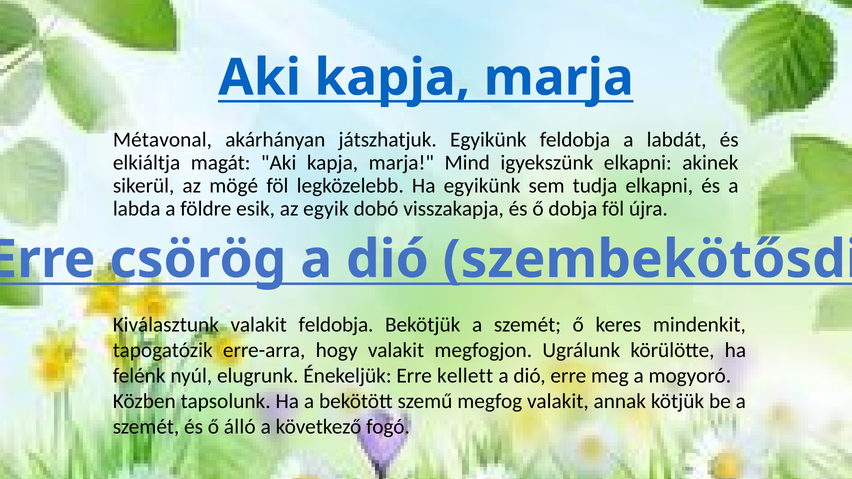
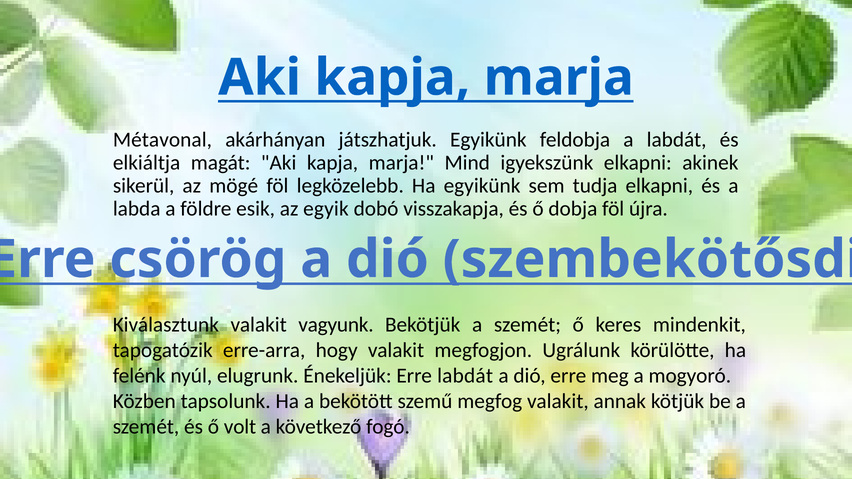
valakit feldobja: feldobja -> vagyunk
Erre kellett: kellett -> labdát
álló: álló -> volt
